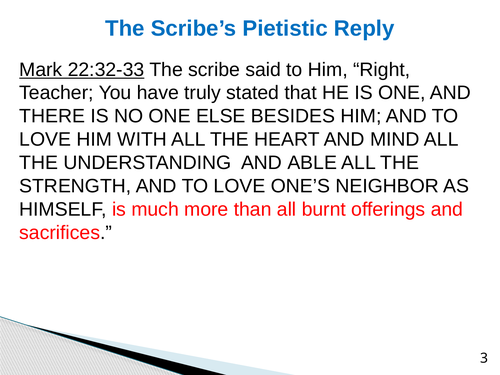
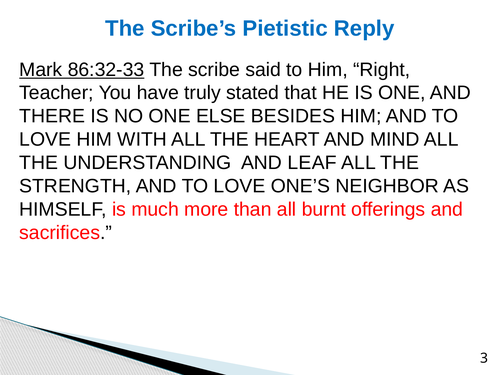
22:32-33: 22:32-33 -> 86:32-33
ABLE: ABLE -> LEAF
